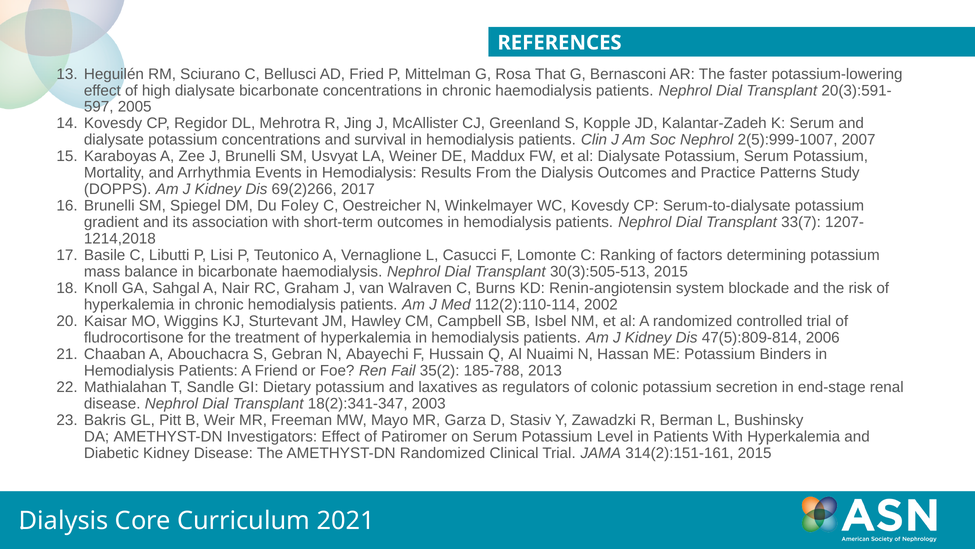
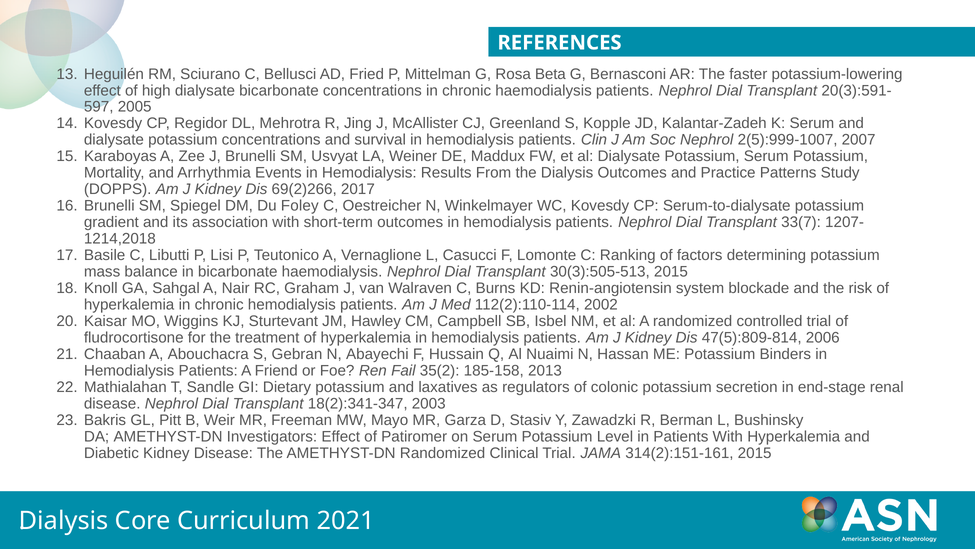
That: That -> Beta
185-788: 185-788 -> 185-158
